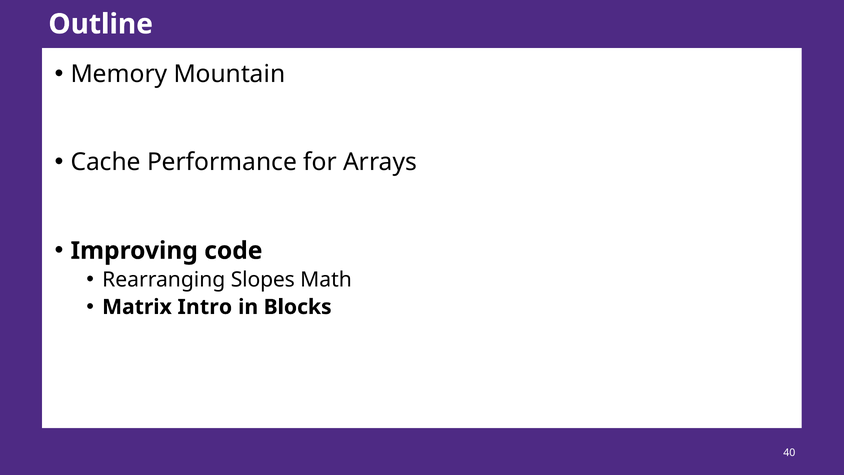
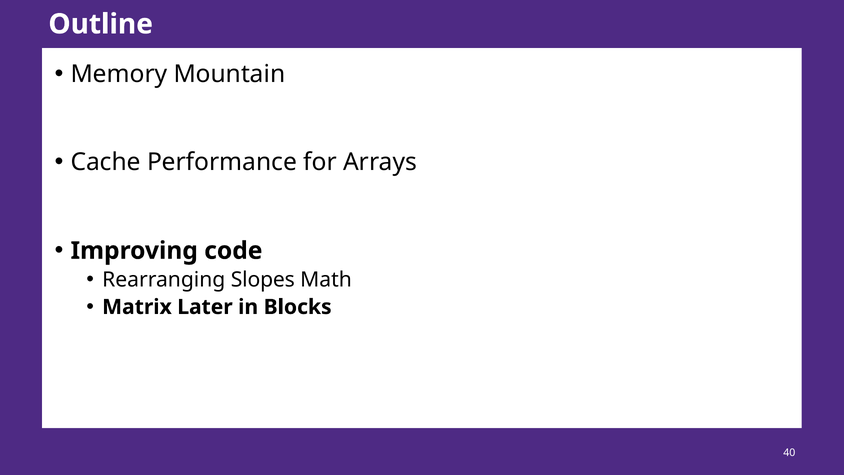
Intro: Intro -> Later
